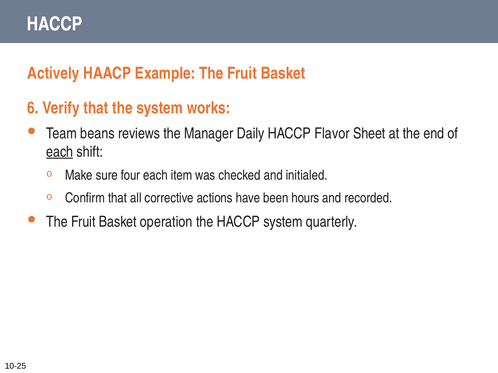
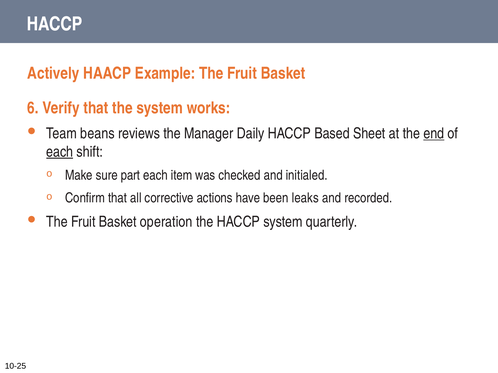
Flavor: Flavor -> Based
end underline: none -> present
four: four -> part
hours: hours -> leaks
